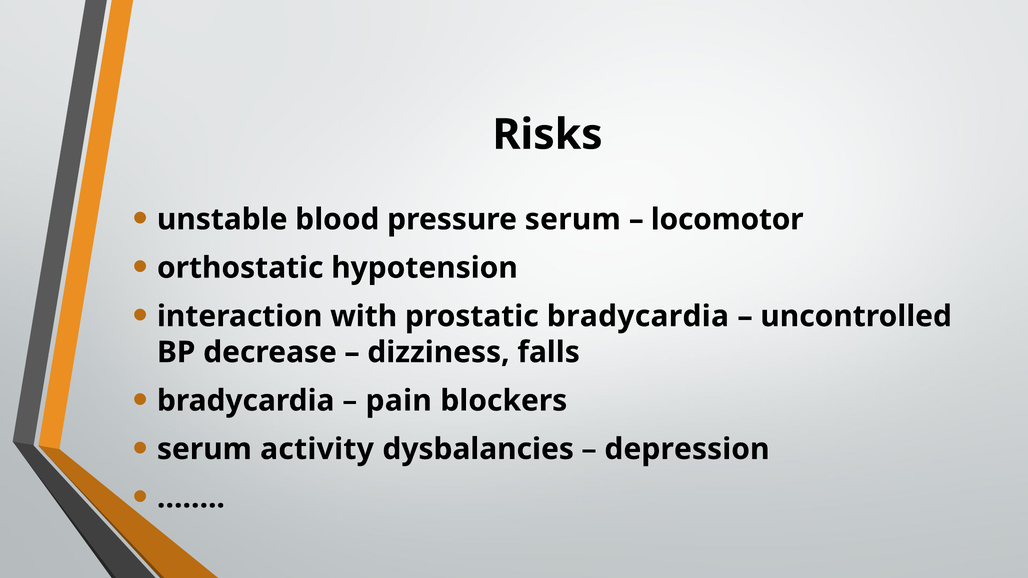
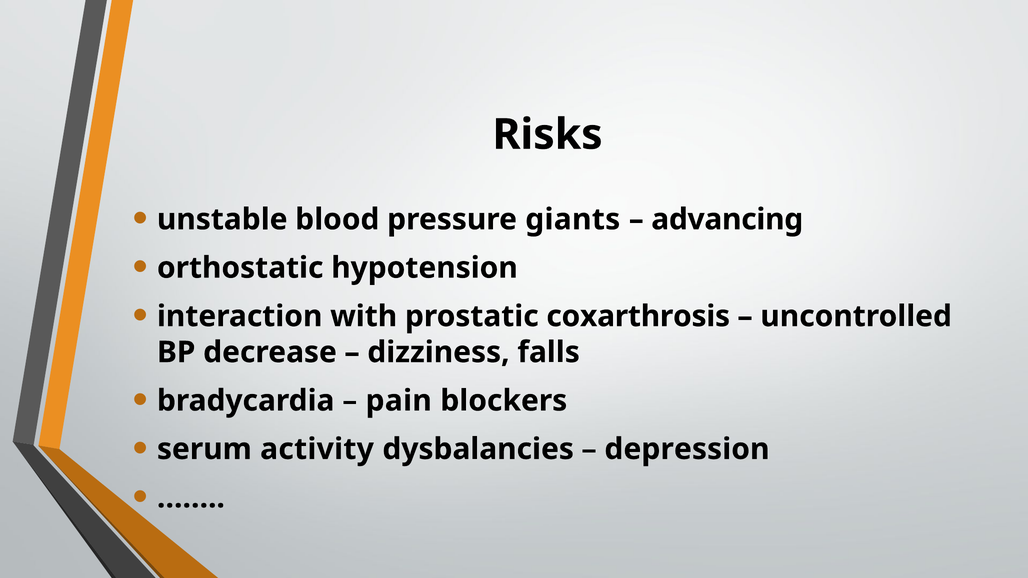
pressure serum: serum -> giants
locomotor: locomotor -> advancing
prostatic bradycardia: bradycardia -> coxarthrosis
